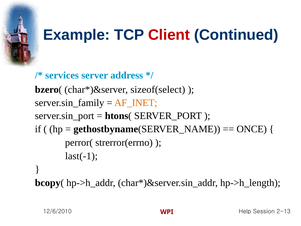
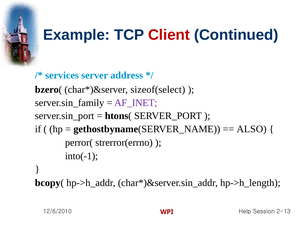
AF_INET colour: orange -> purple
ONCE: ONCE -> ALSO
last(-1: last(-1 -> into(-1
